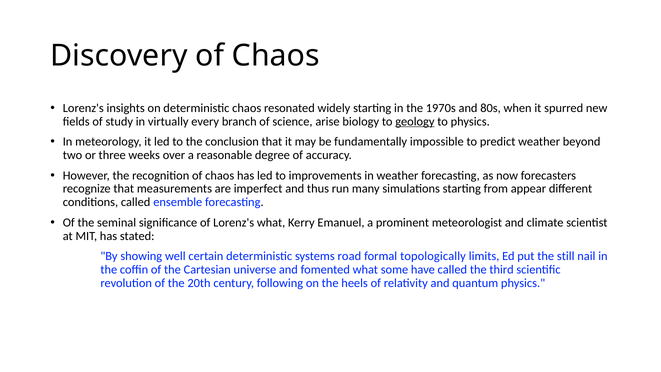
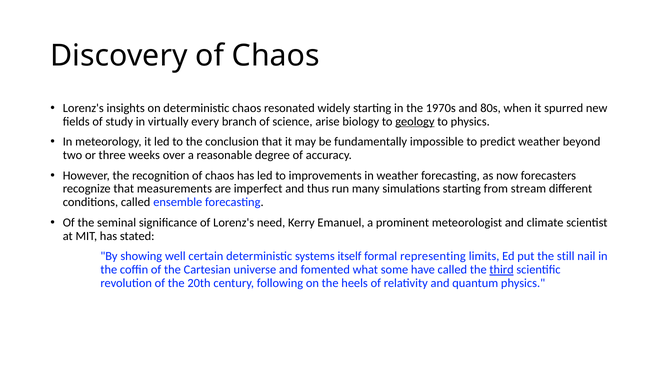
appear: appear -> stream
Lorenz's what: what -> need
road: road -> itself
topologically: topologically -> representing
third underline: none -> present
